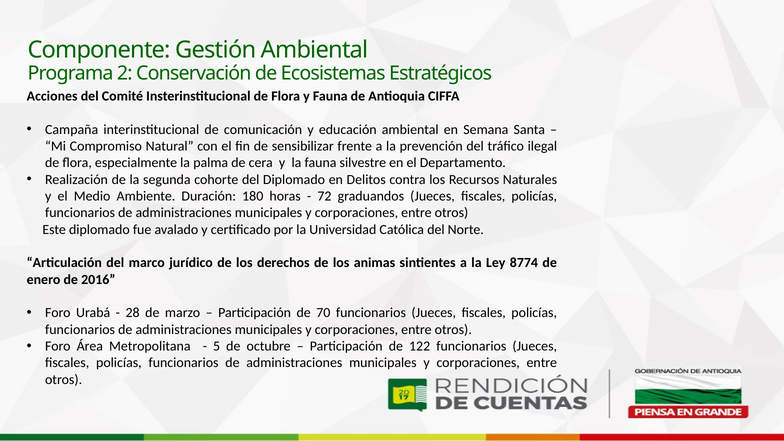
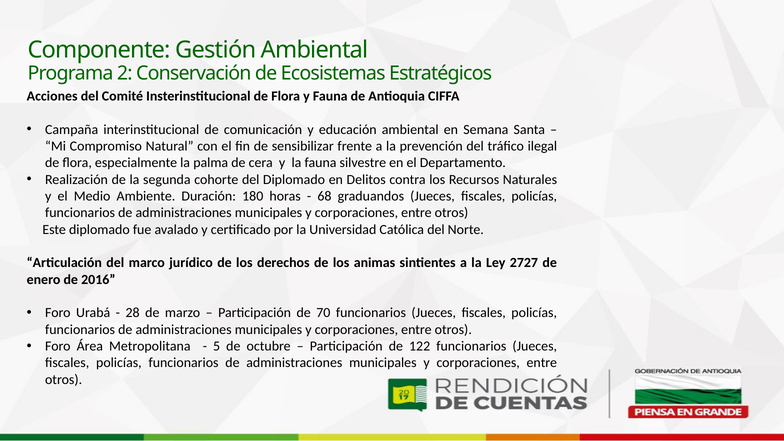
72: 72 -> 68
8774: 8774 -> 2727
